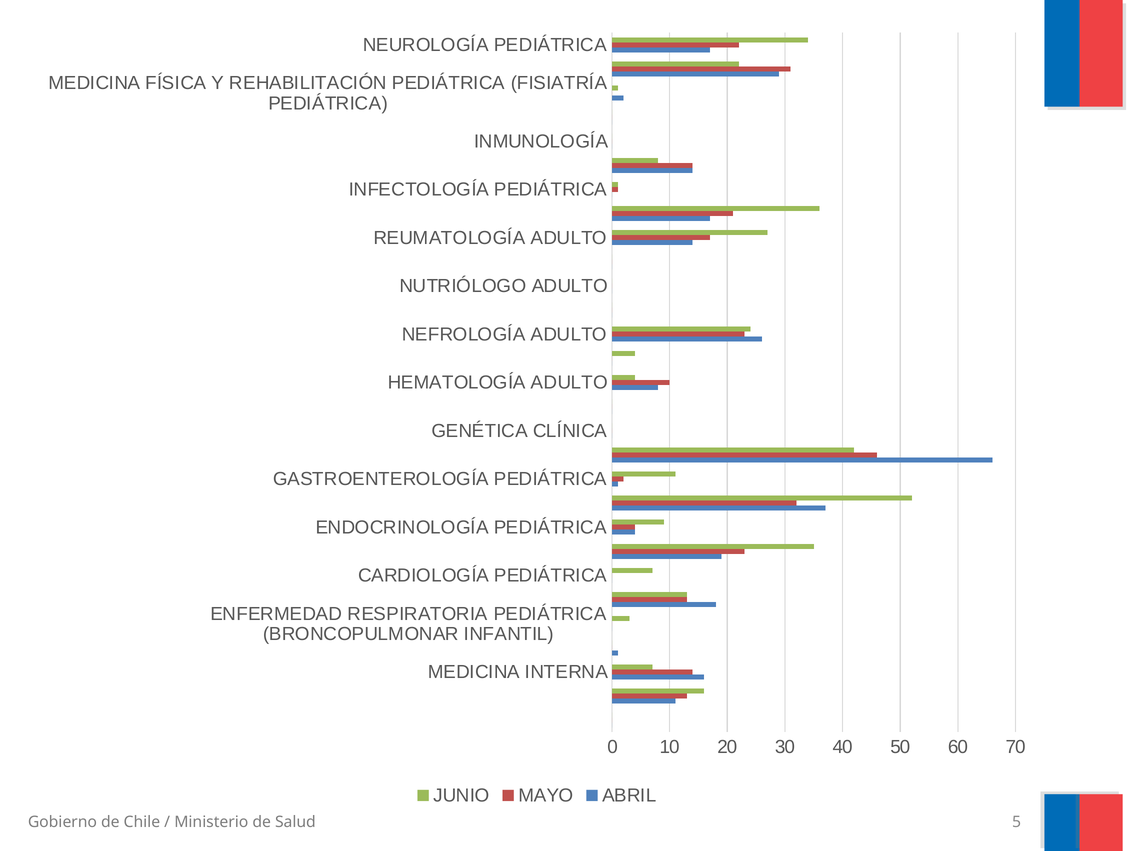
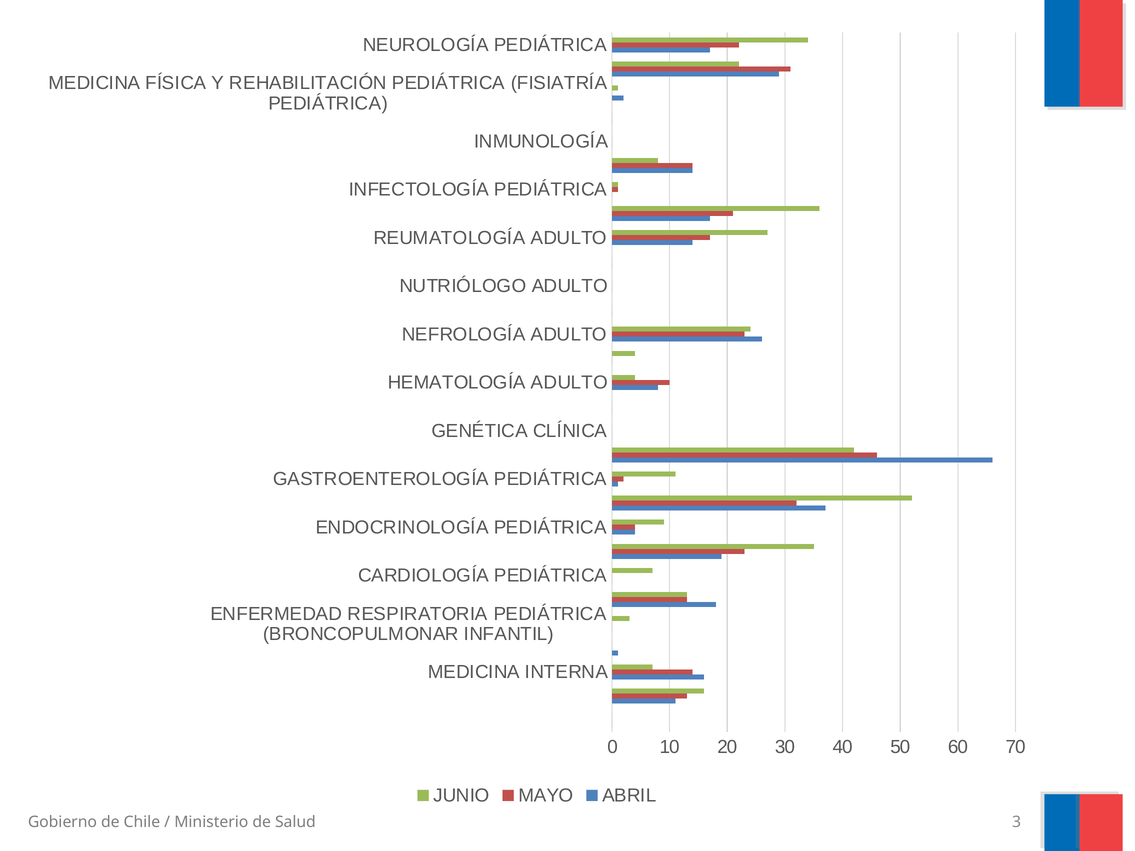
5: 5 -> 3
